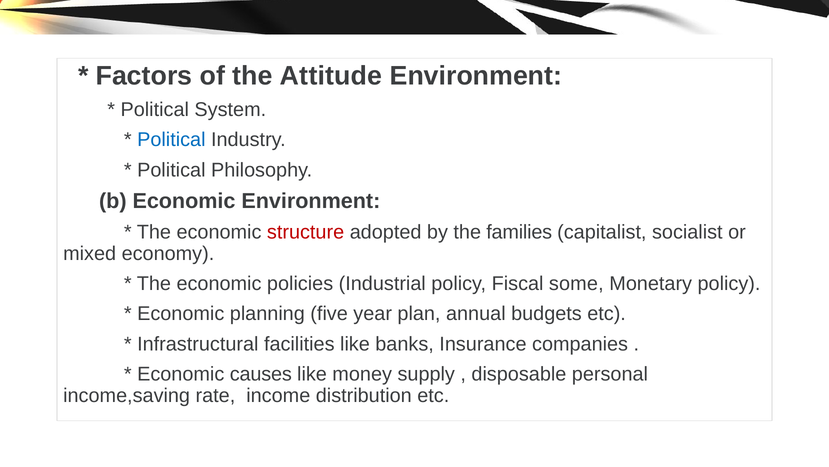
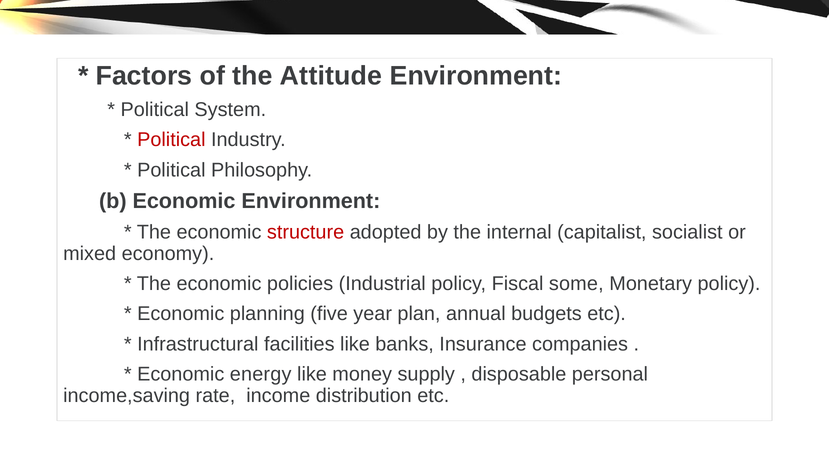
Political at (171, 140) colour: blue -> red
families: families -> internal
causes: causes -> energy
